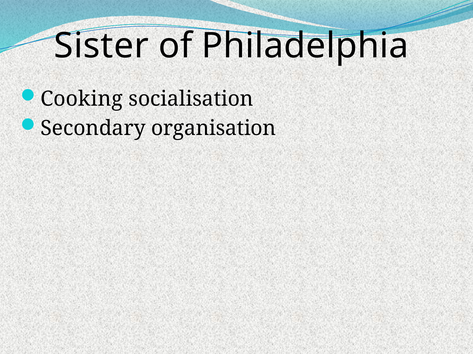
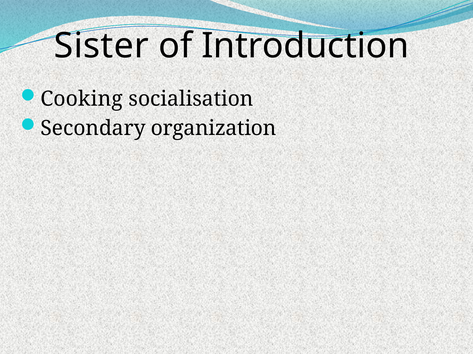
Philadelphia: Philadelphia -> Introduction
organisation: organisation -> organization
